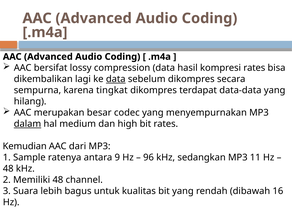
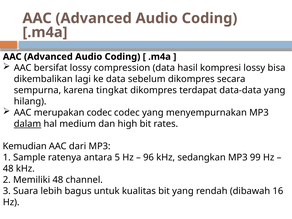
kompresi rates: rates -> lossy
data at (116, 79) underline: present -> none
merupakan besar: besar -> codec
9: 9 -> 5
11: 11 -> 99
